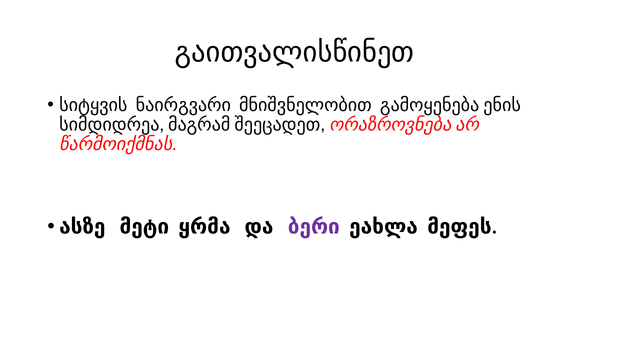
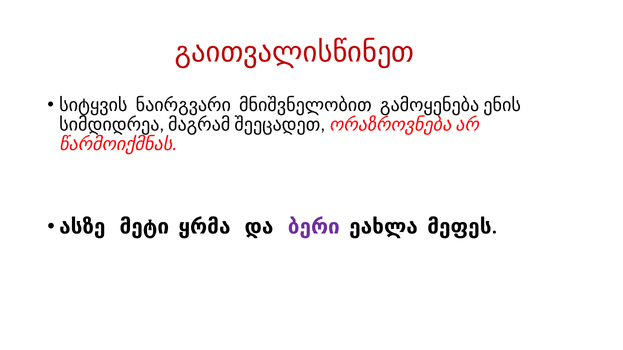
გაითვალისწინეთ colour: black -> red
